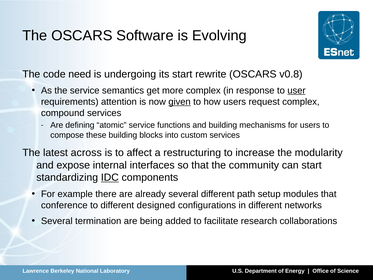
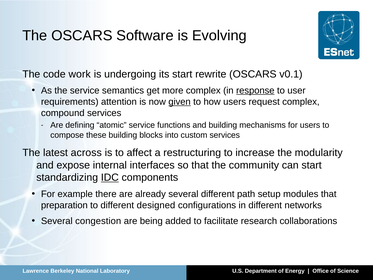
need: need -> work
v0.8: v0.8 -> v0.1
response underline: none -> present
user underline: present -> none
conference: conference -> preparation
termination: termination -> congestion
